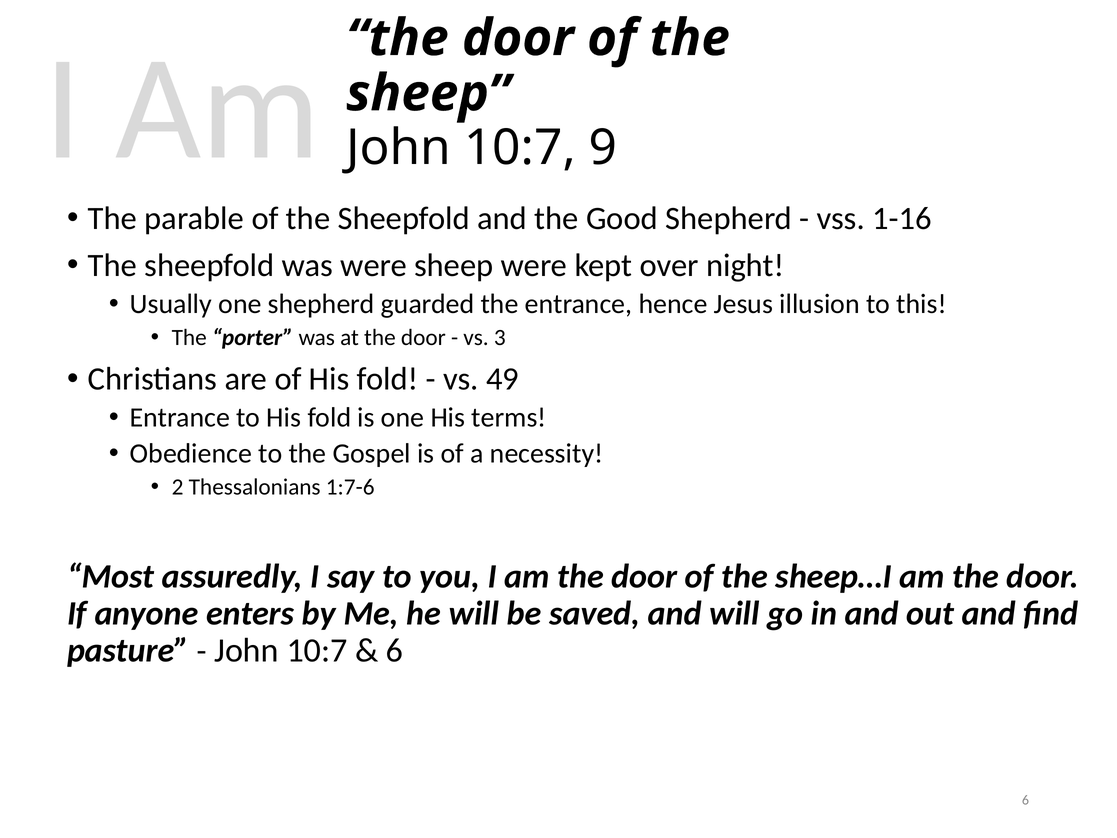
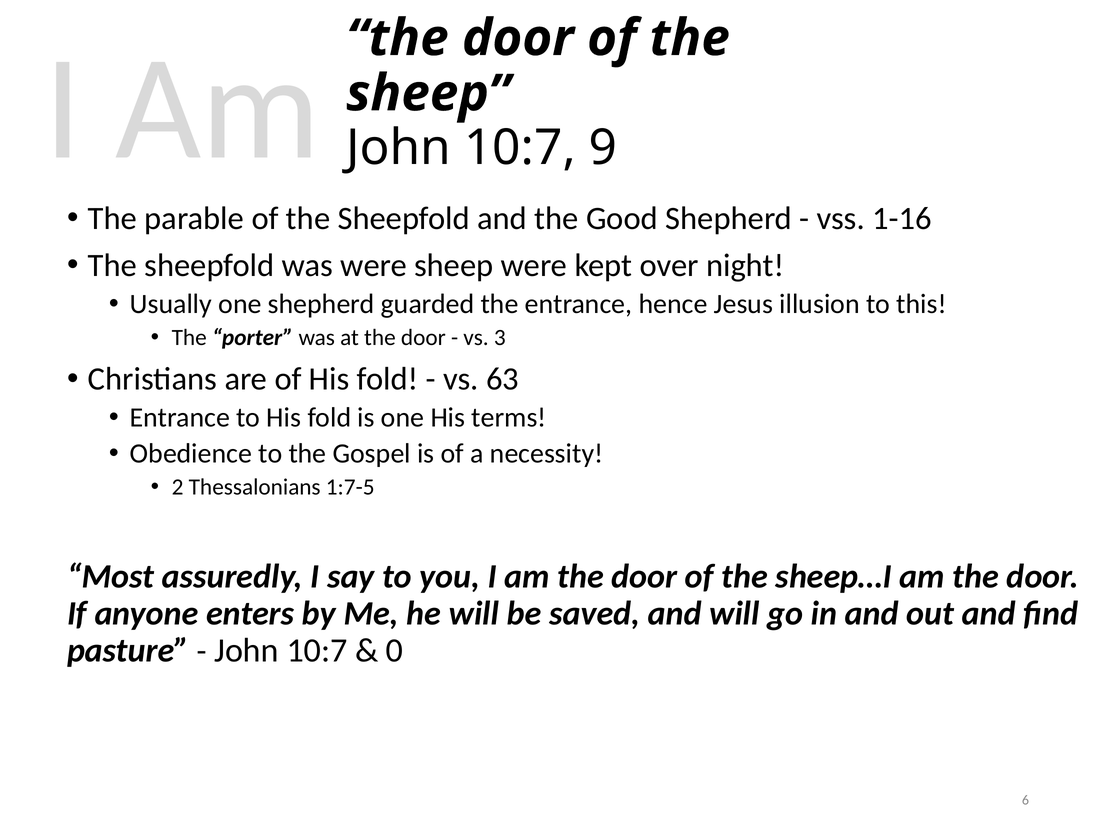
49: 49 -> 63
1:7-6: 1:7-6 -> 1:7-5
6 at (395, 650): 6 -> 0
